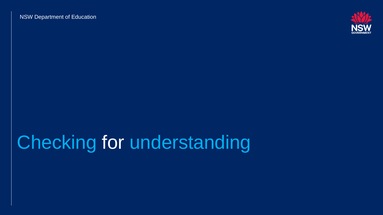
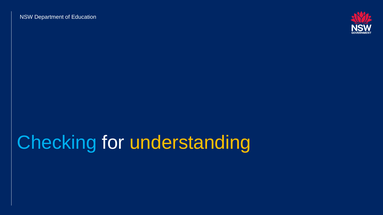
understanding colour: light blue -> yellow
